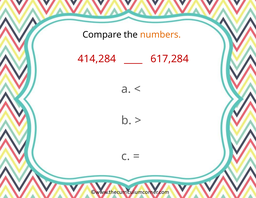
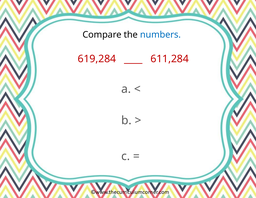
numbers colour: orange -> blue
414,284: 414,284 -> 619,284
617,284: 617,284 -> 611,284
